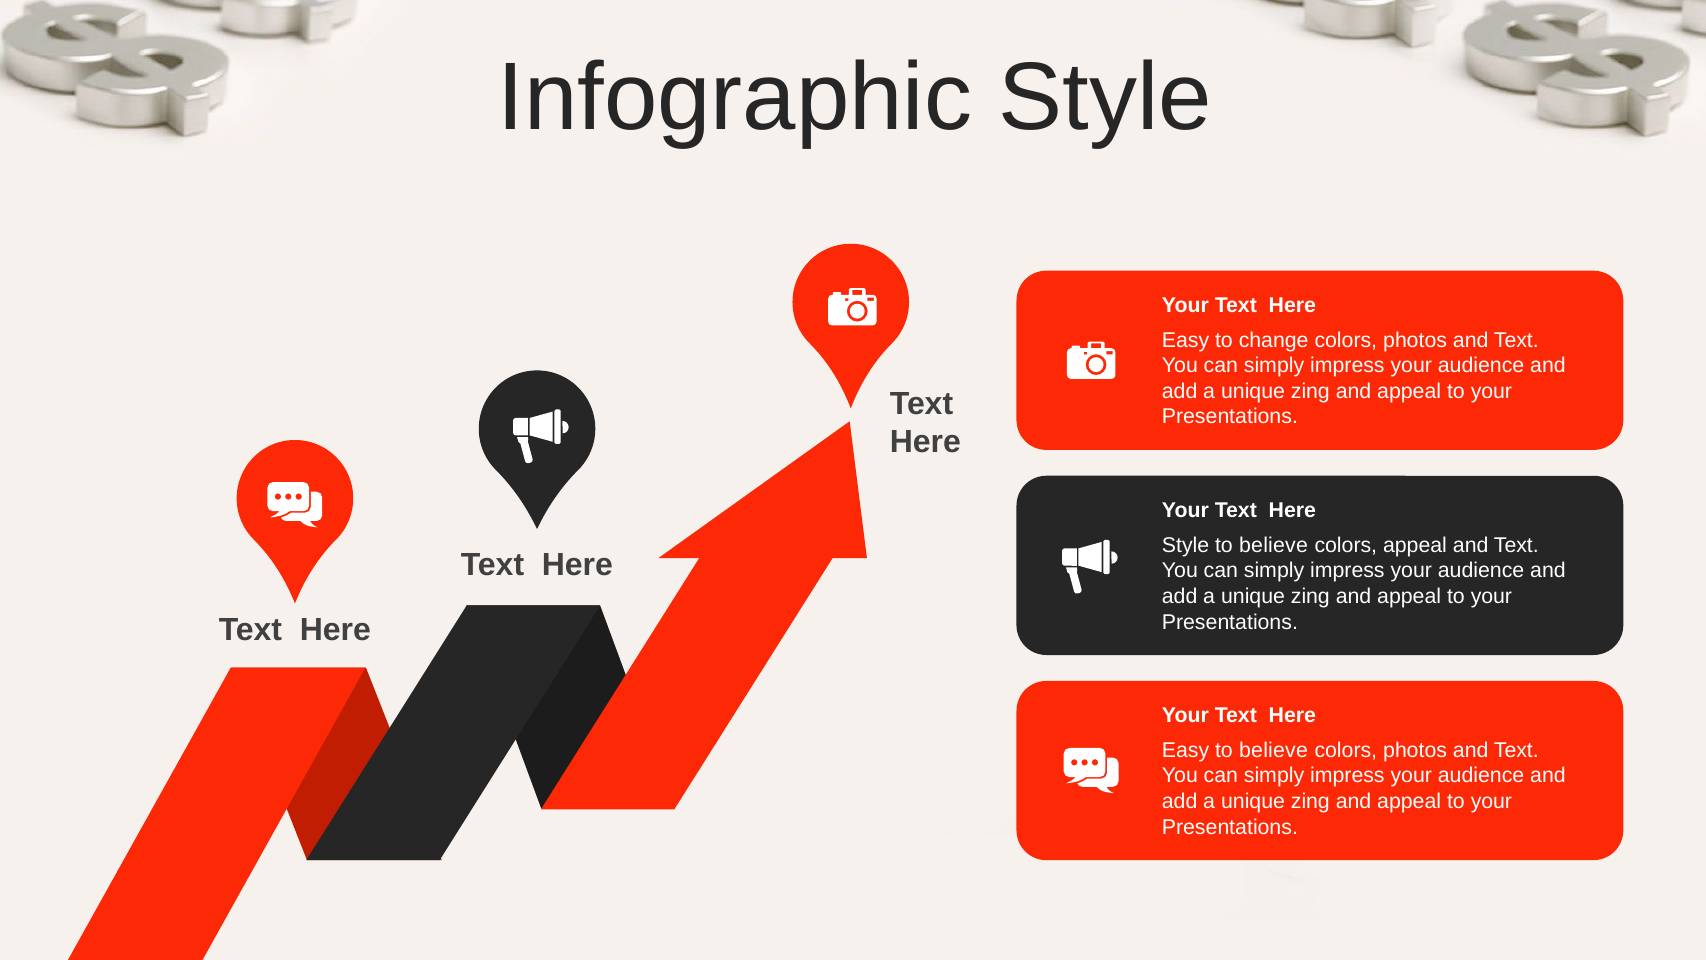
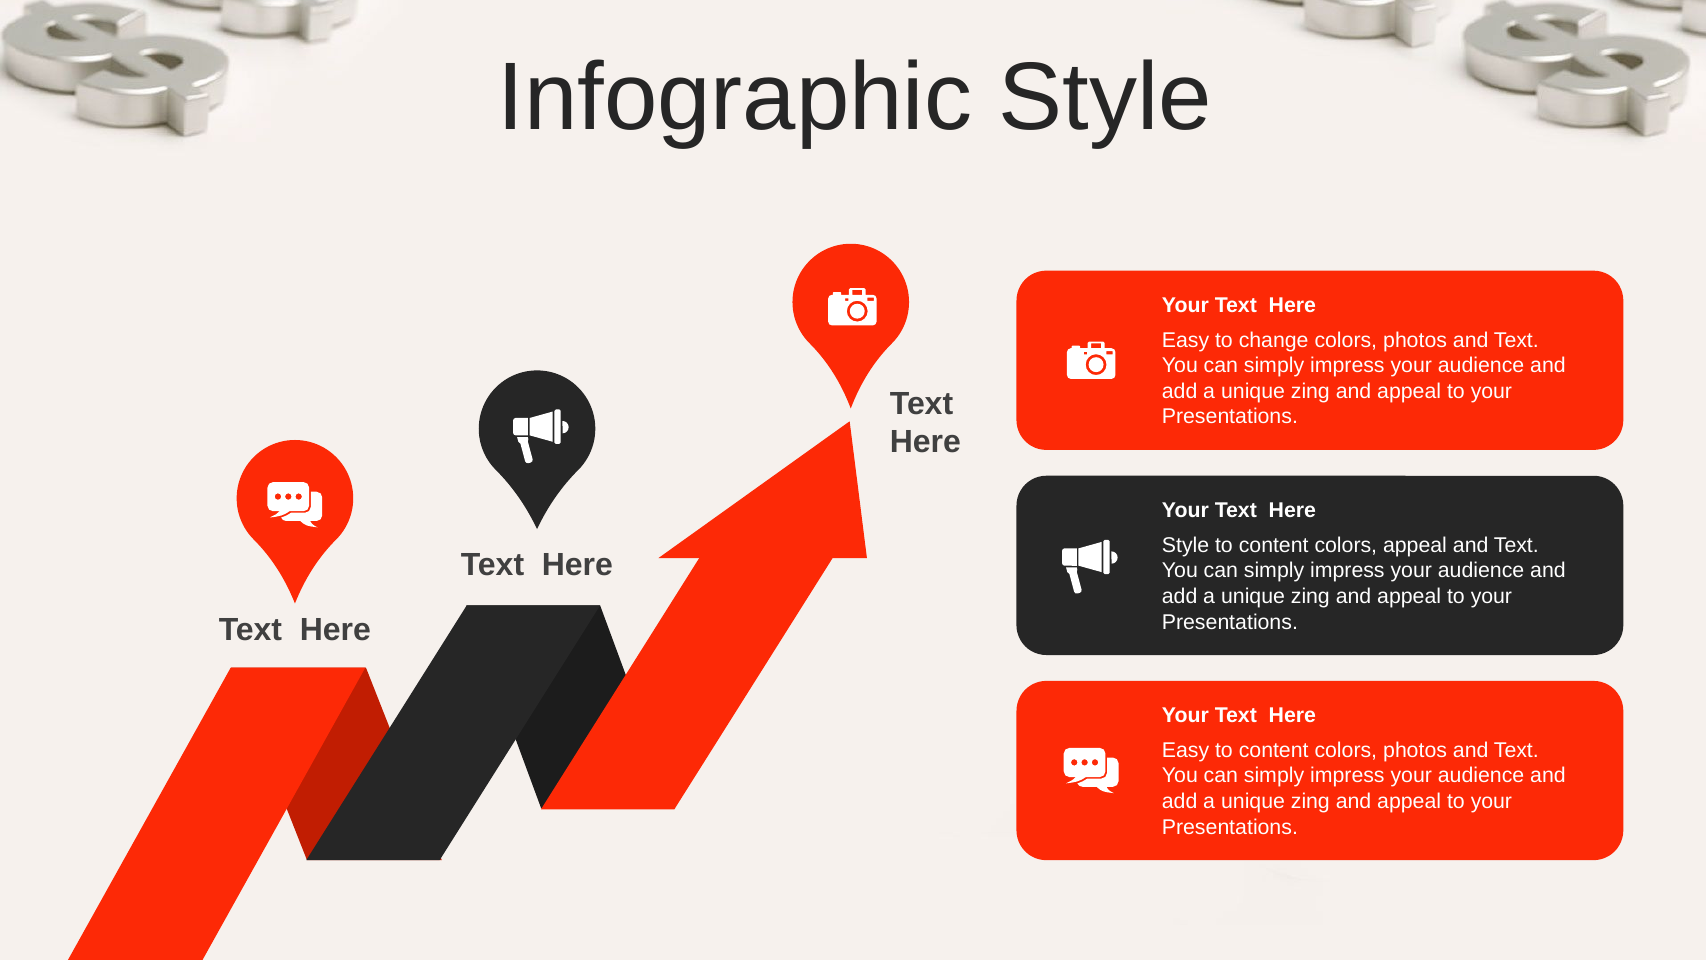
believe at (1274, 545): believe -> content
Easy to believe: believe -> content
